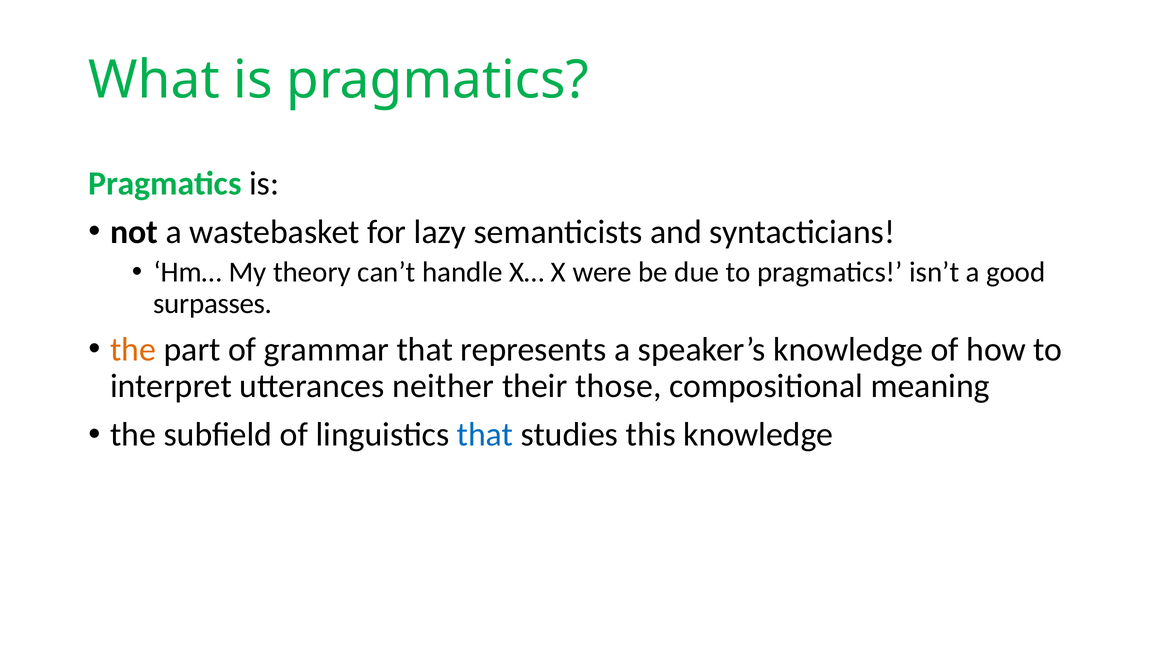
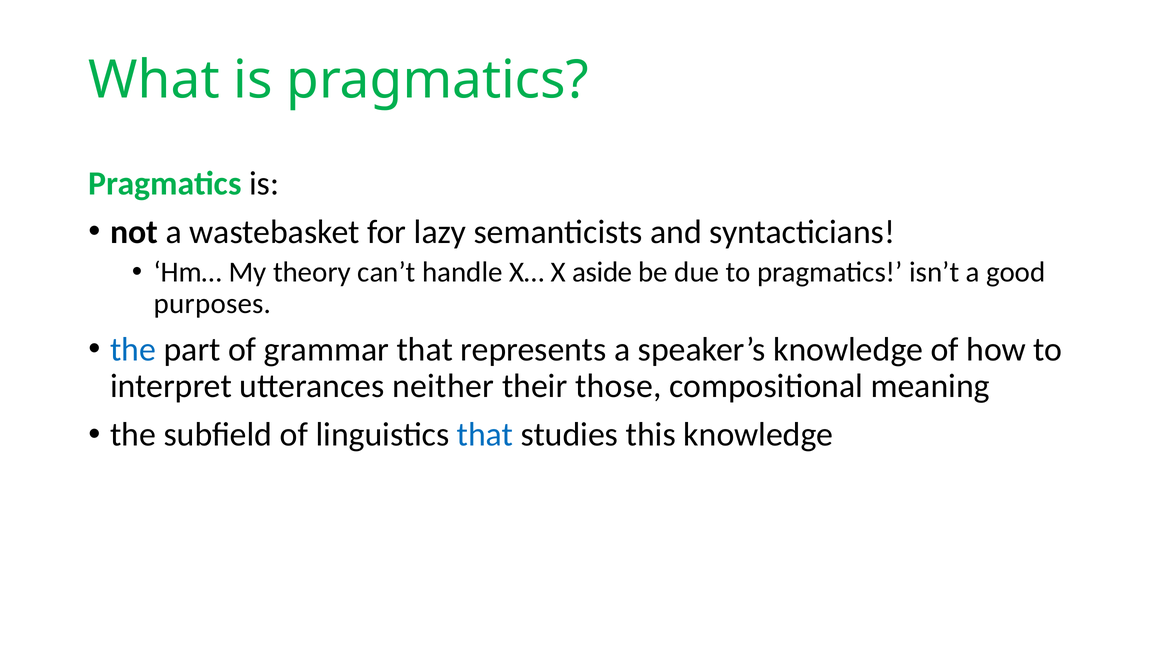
were: were -> aside
surpasses: surpasses -> purposes
the at (133, 349) colour: orange -> blue
